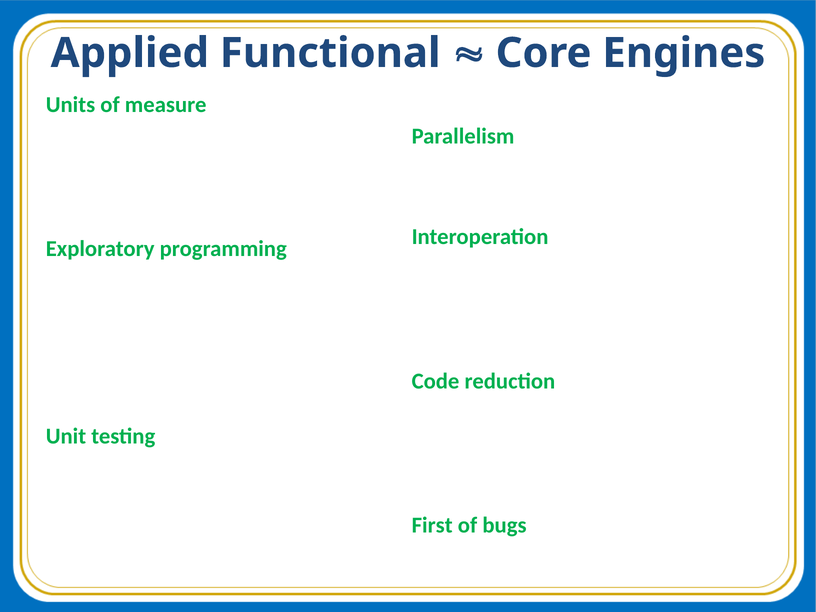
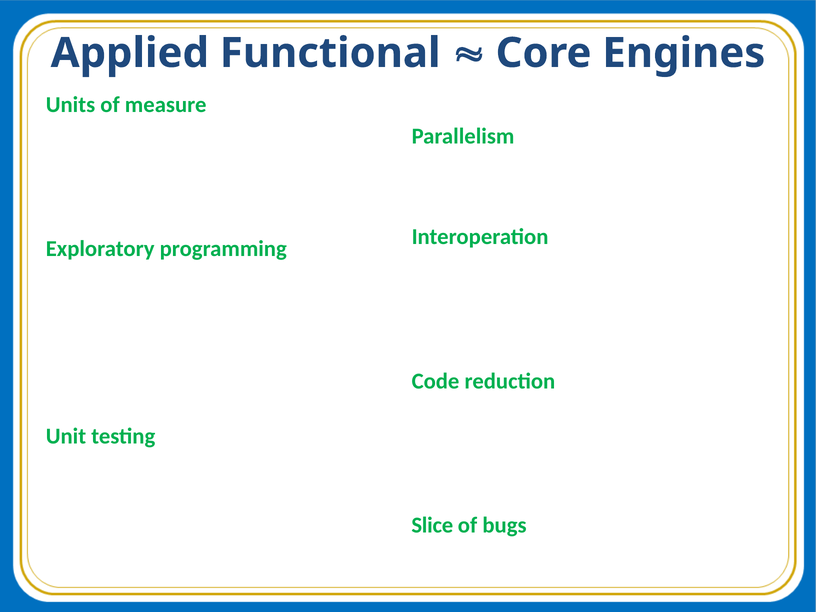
First: First -> Slice
